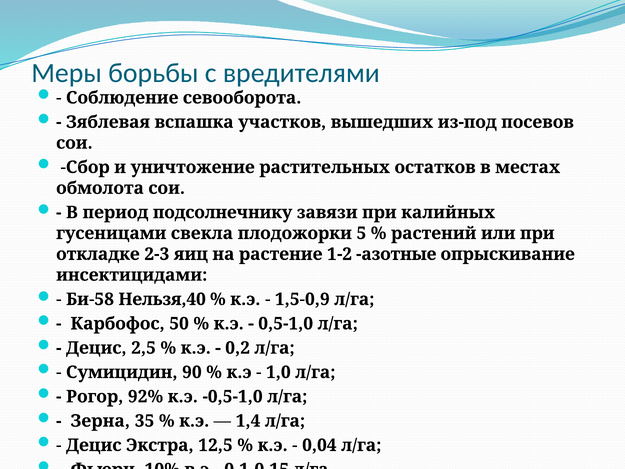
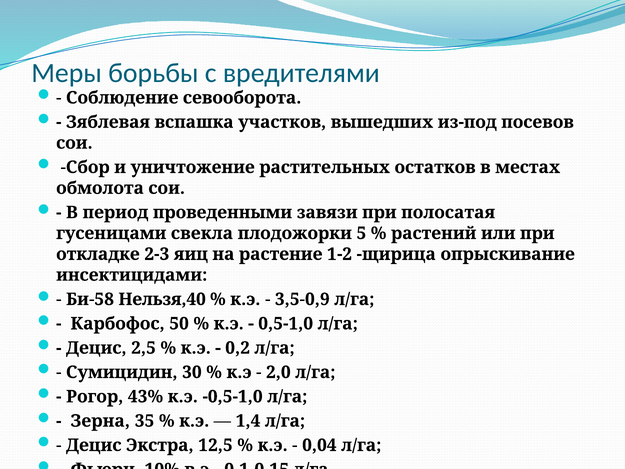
подсолнечнику: подсолнечнику -> проведенными
калийных: калийных -> полосатая
азотные: азотные -> щирица
1,5-0,9: 1,5-0,9 -> 3,5-0,9
90: 90 -> 30
1,0: 1,0 -> 2,0
92%: 92% -> 43%
